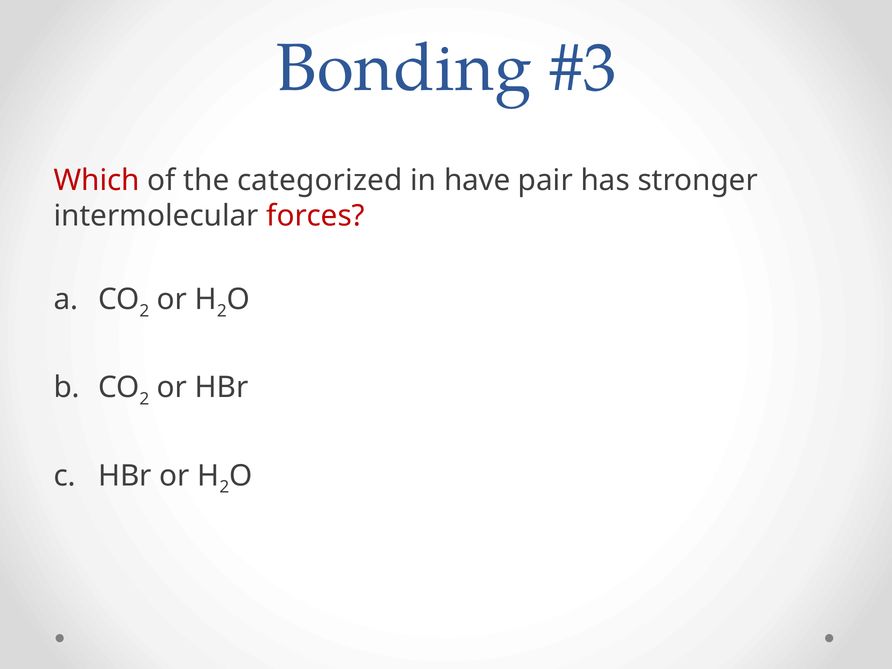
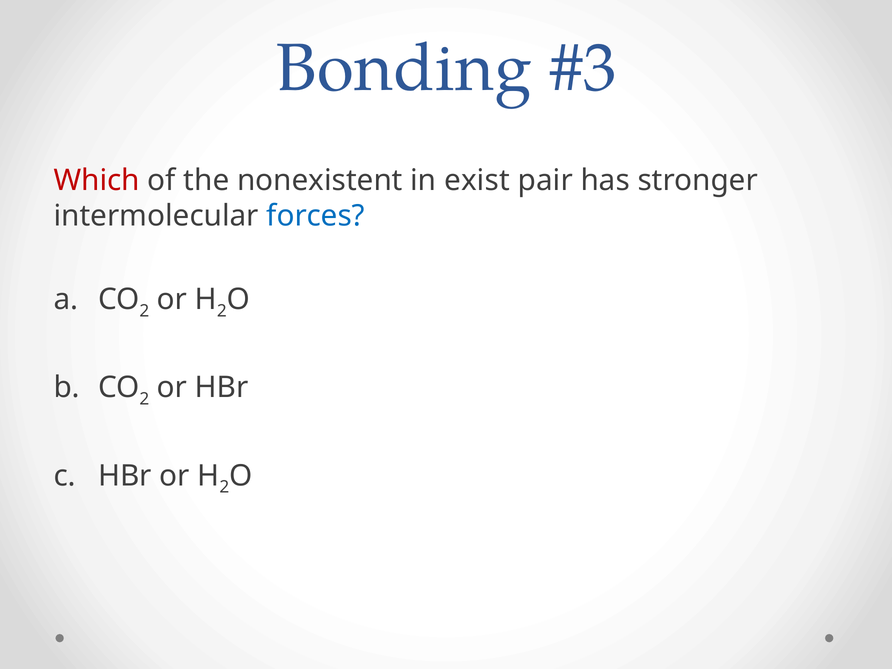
categorized: categorized -> nonexistent
have: have -> exist
forces colour: red -> blue
